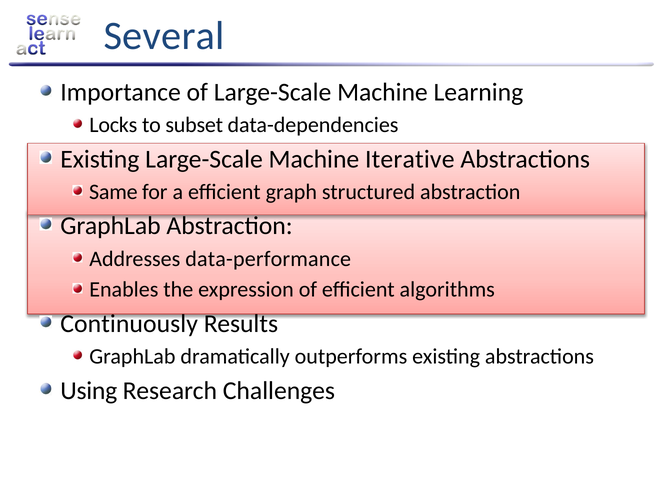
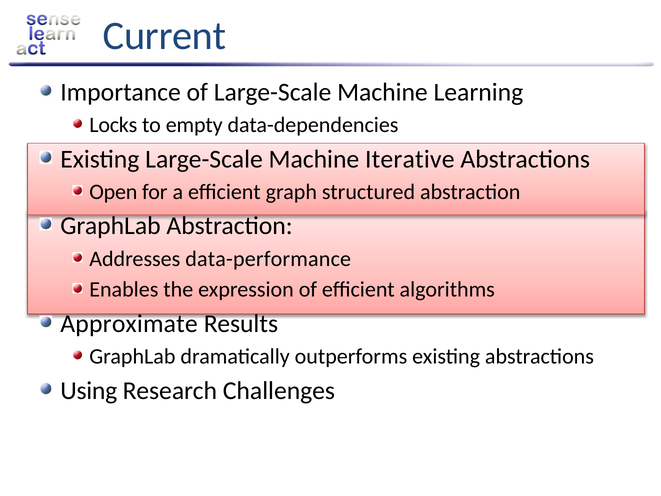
Several: Several -> Current
subset: subset -> empty
Same: Same -> Open
Continuously: Continuously -> Approximate
